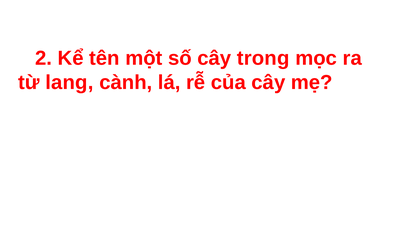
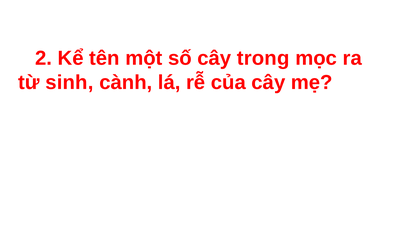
lang: lang -> sinh
